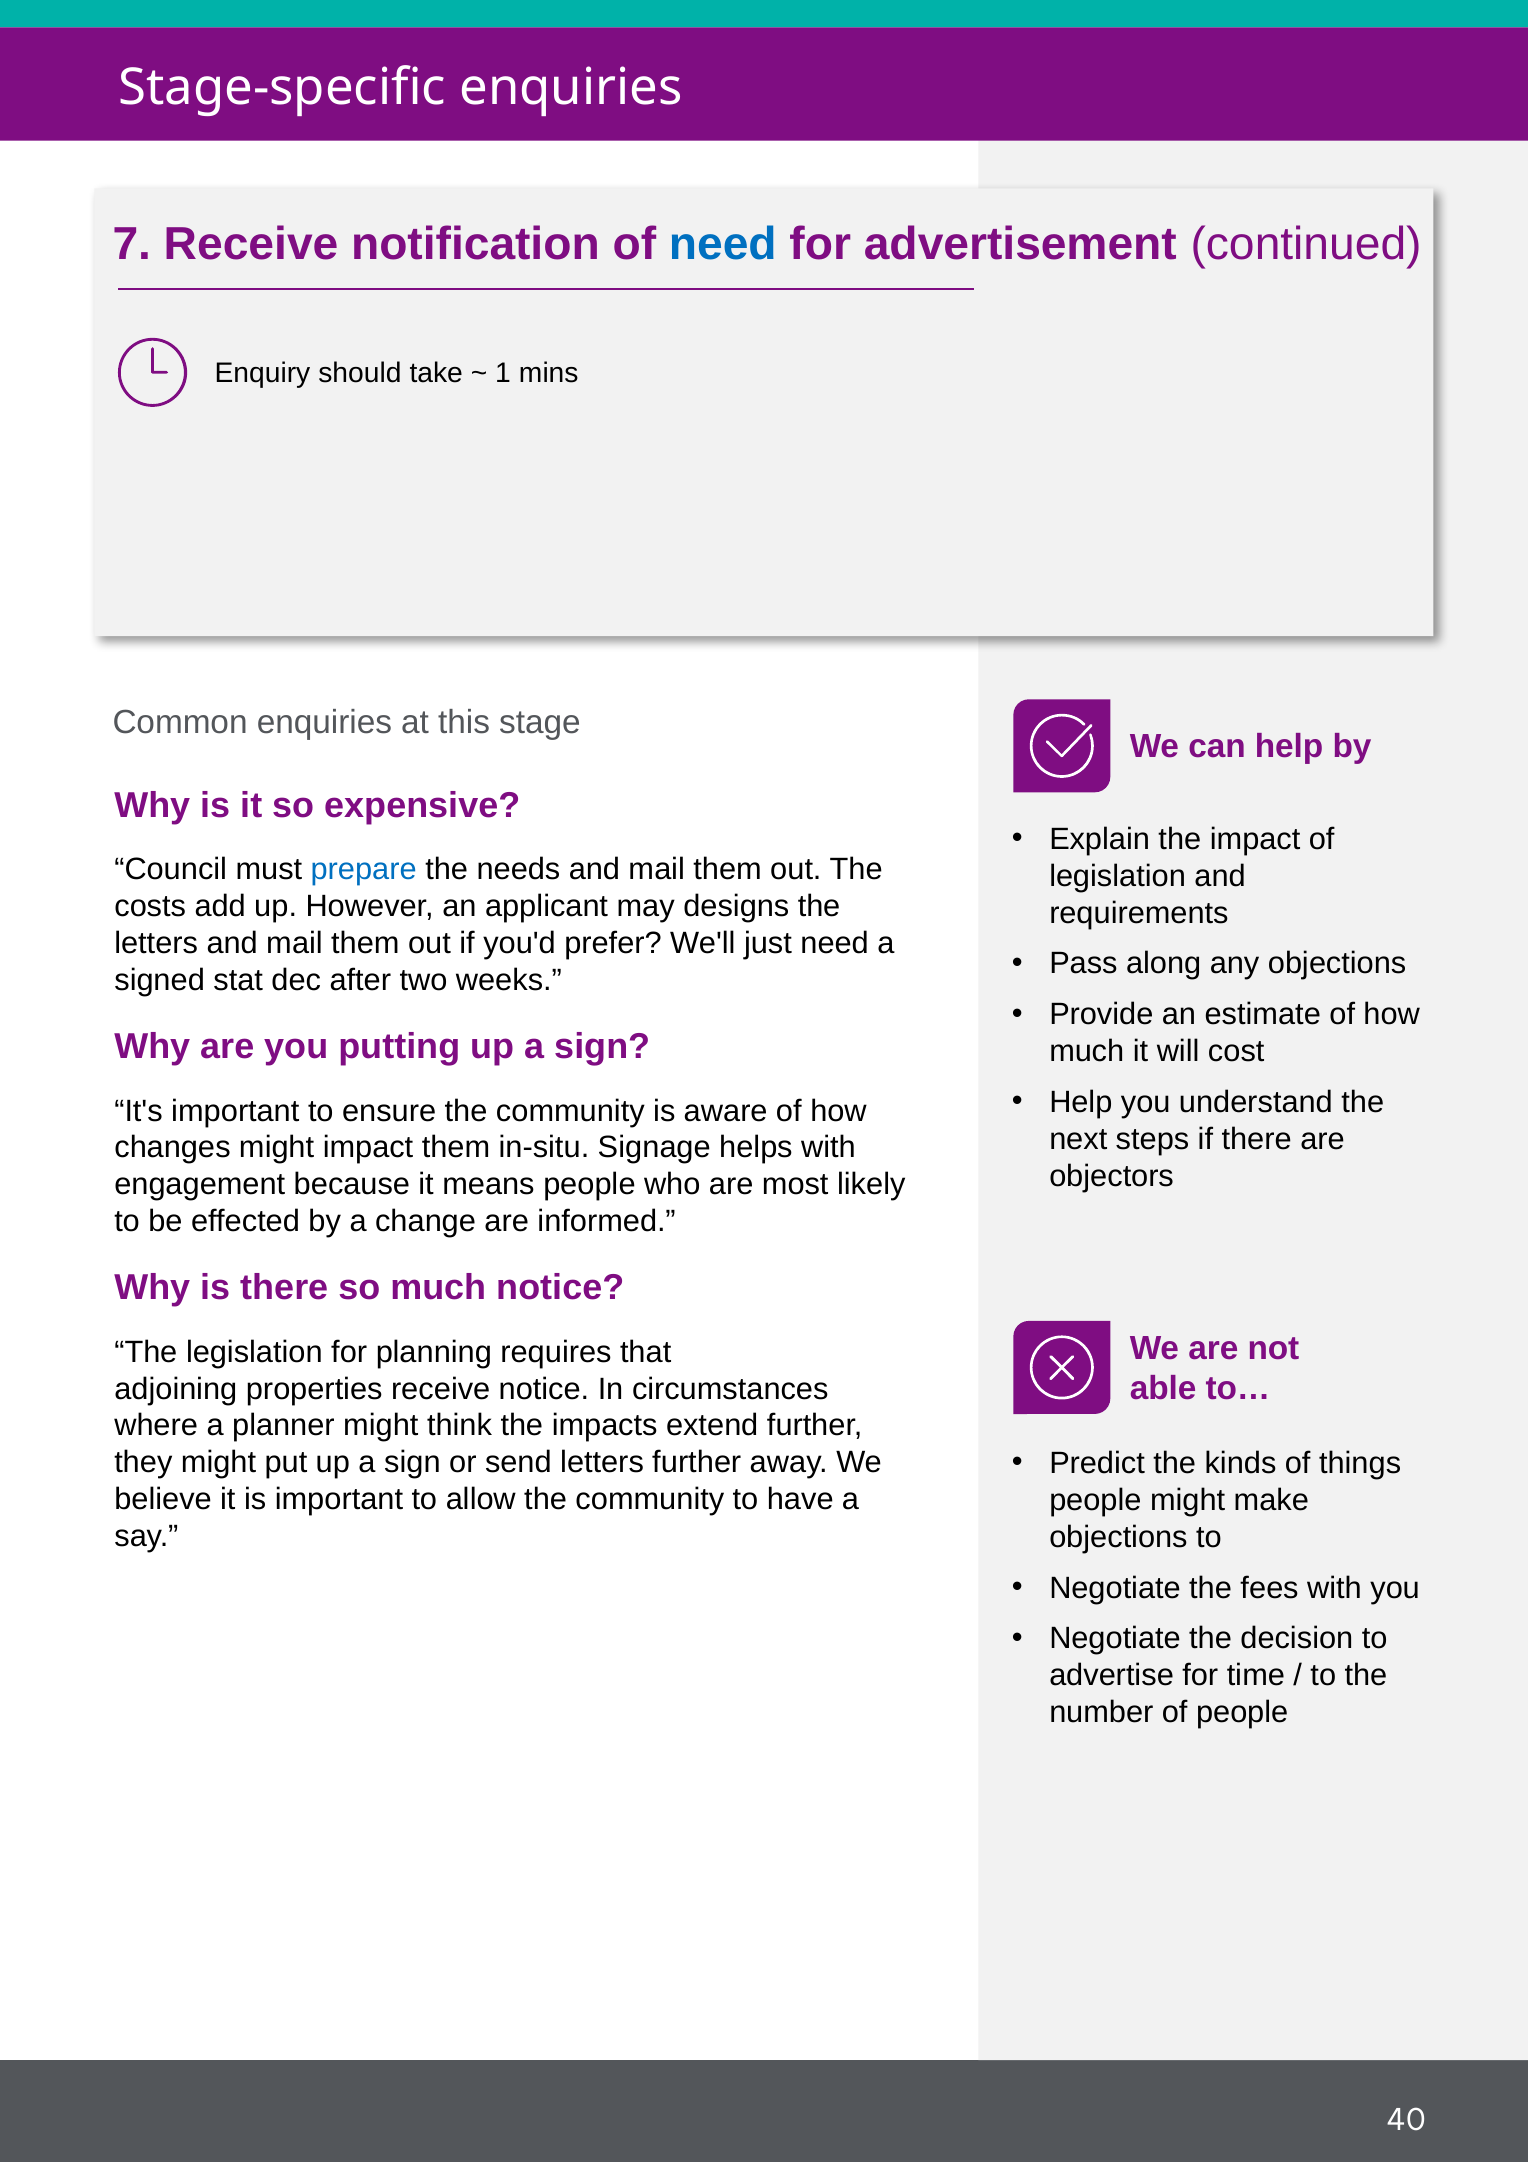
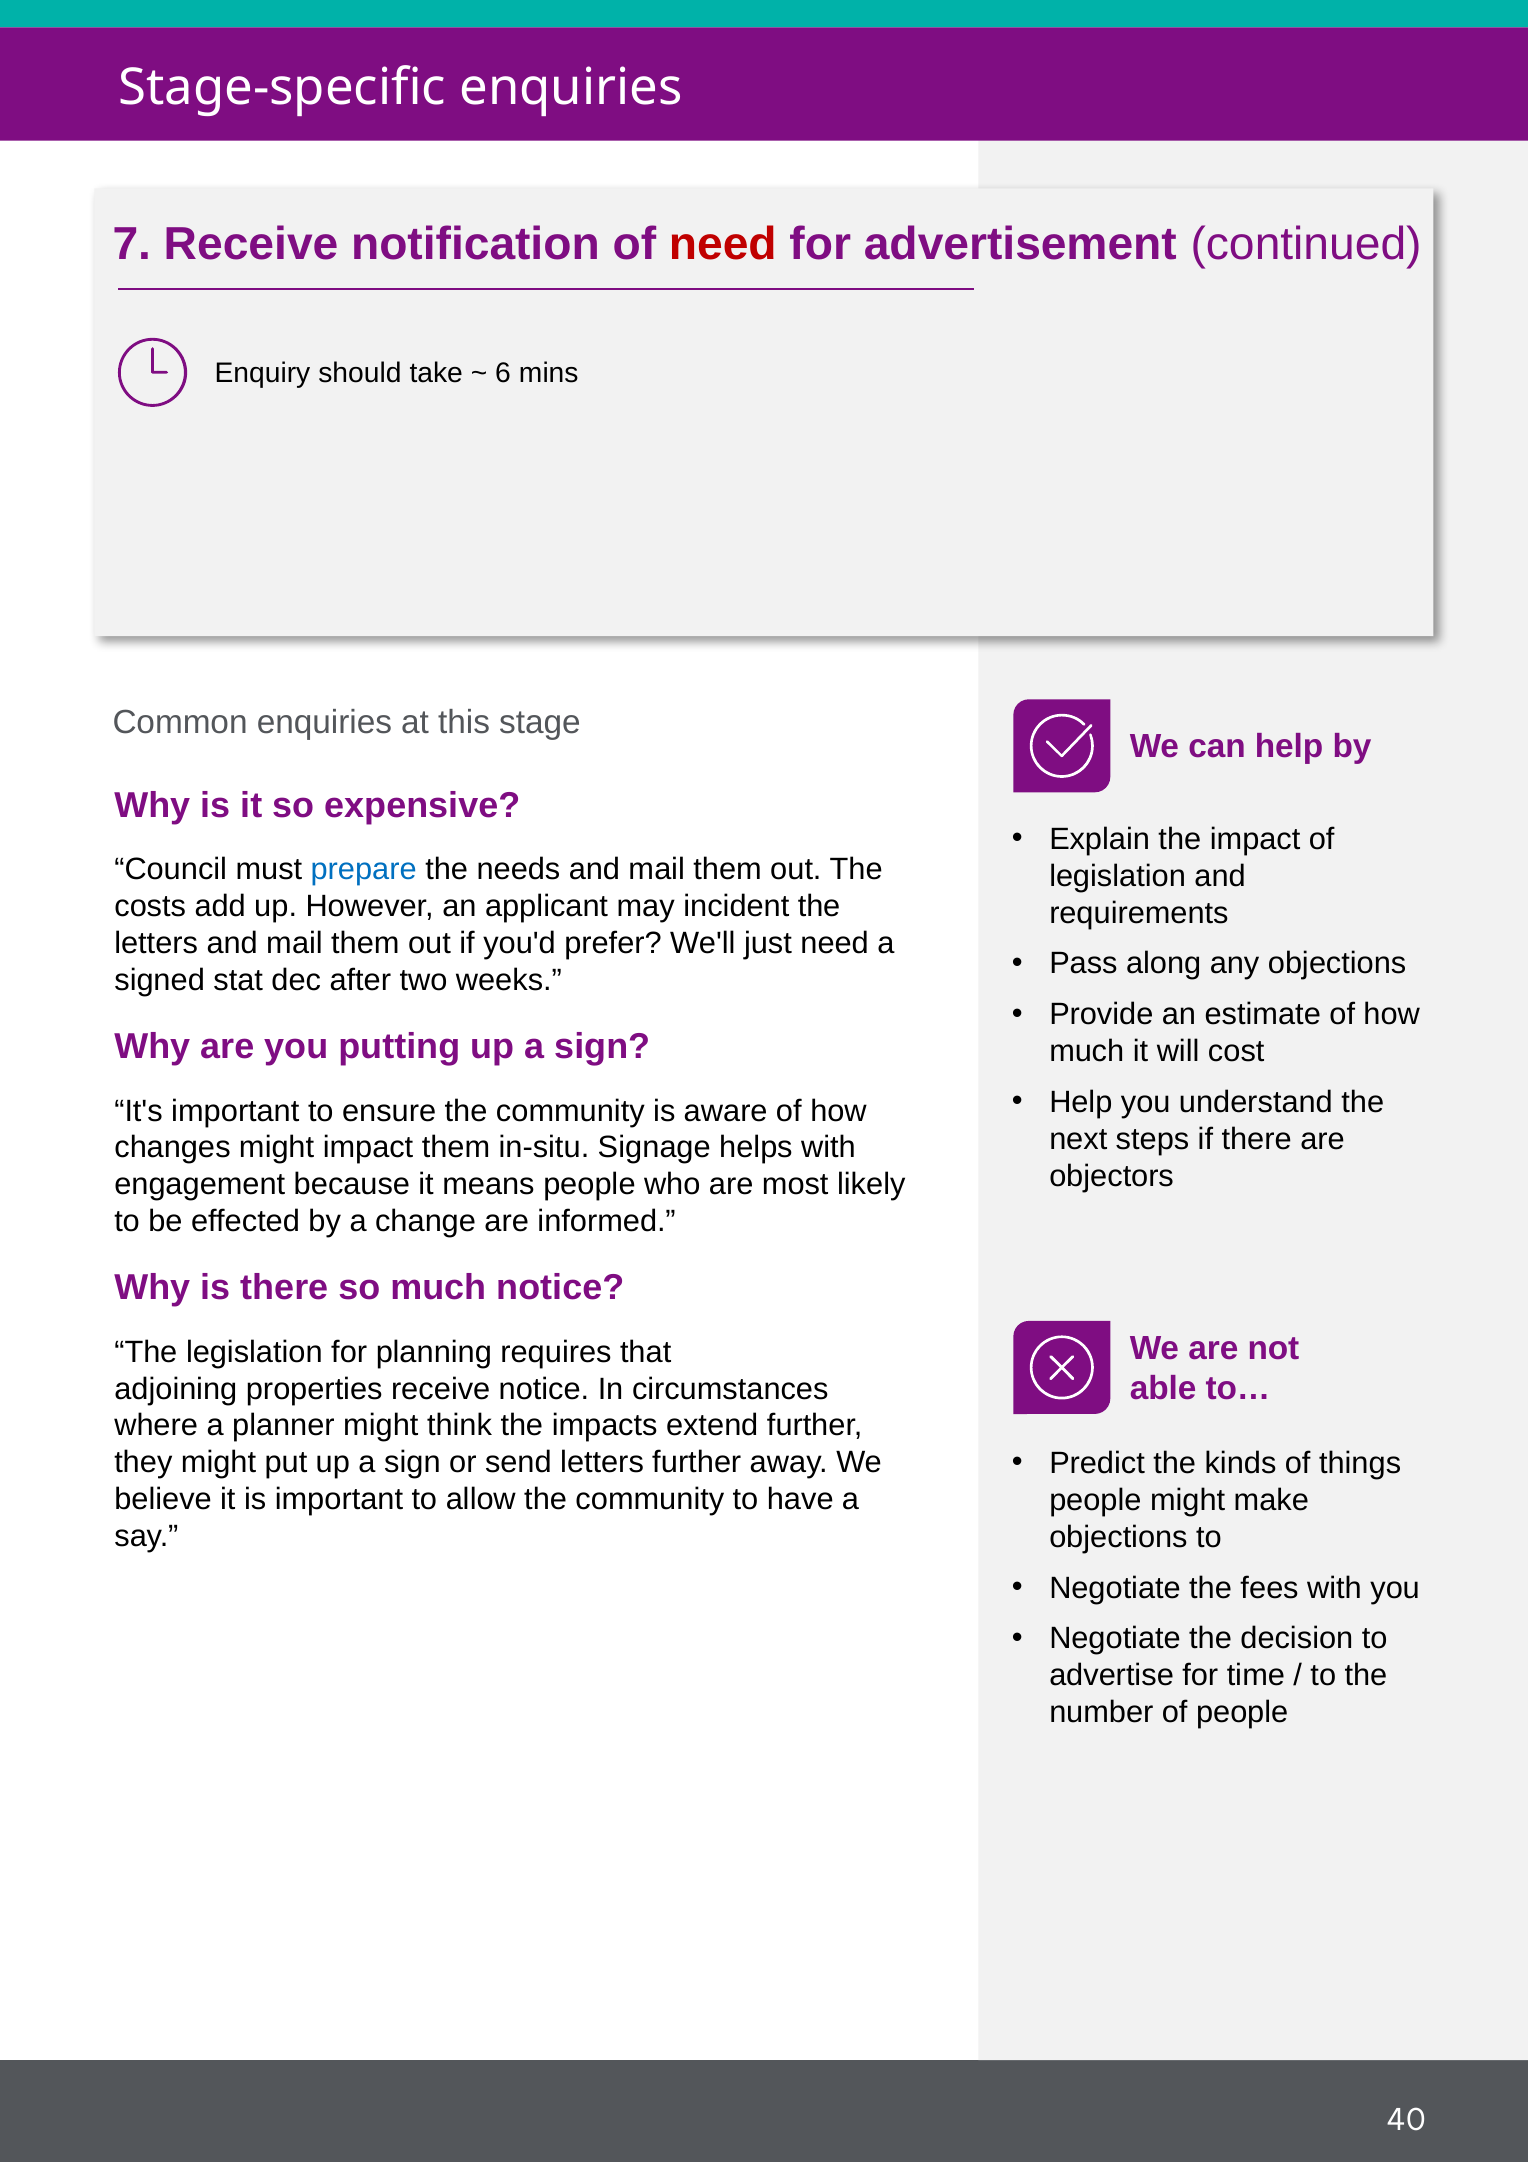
need at (723, 244) colour: blue -> red
1: 1 -> 6
designs: designs -> incident
